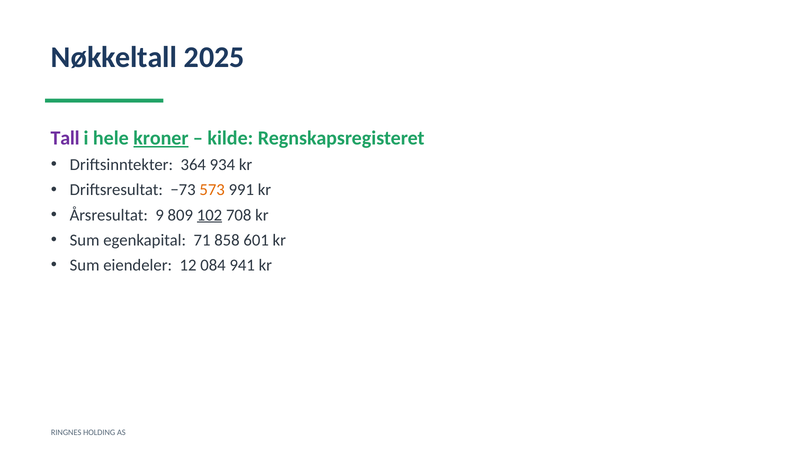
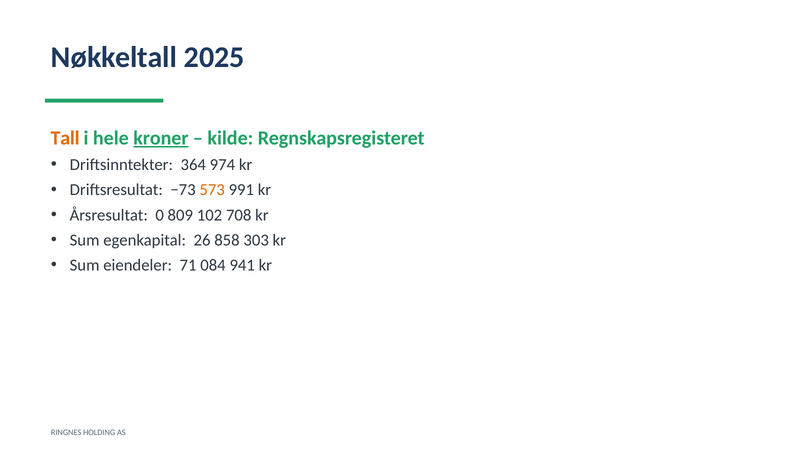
Tall colour: purple -> orange
934: 934 -> 974
9: 9 -> 0
102 underline: present -> none
71: 71 -> 26
601: 601 -> 303
12: 12 -> 71
